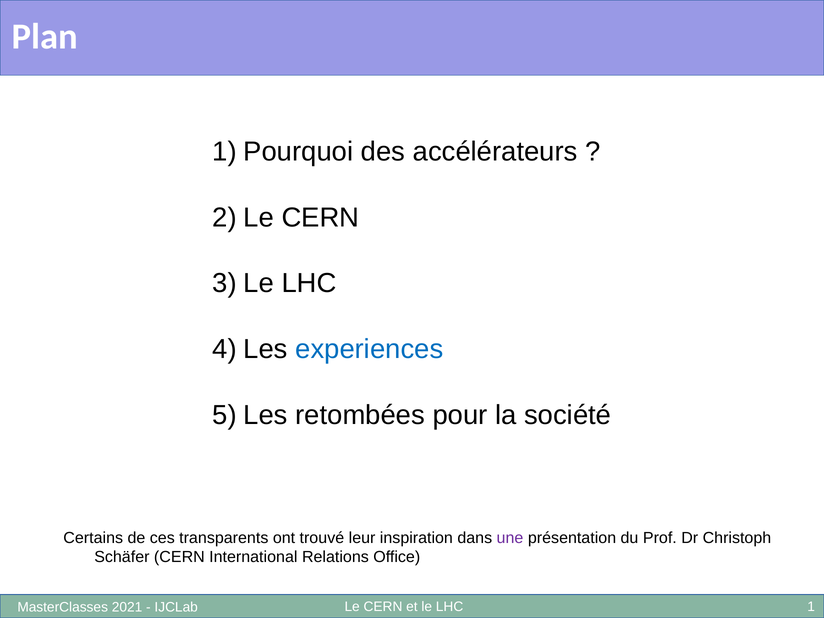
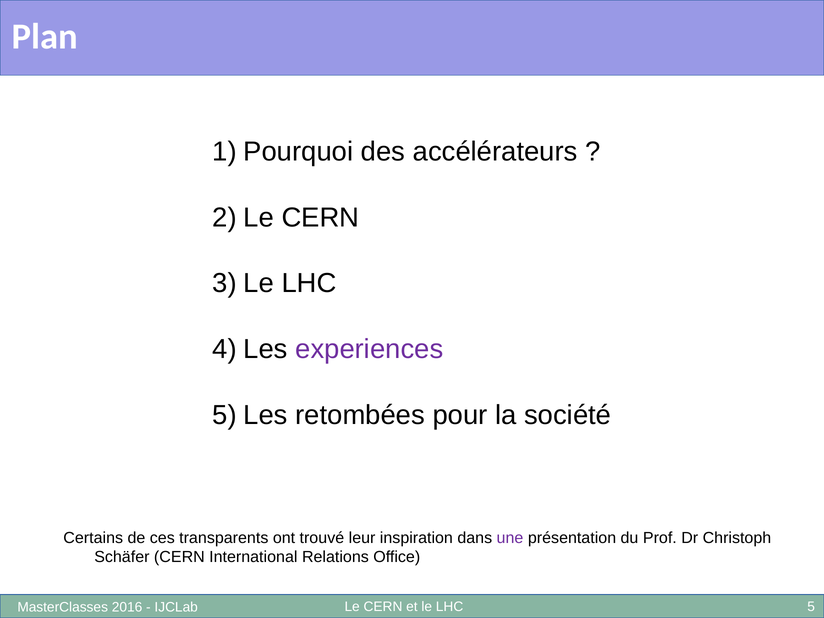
experiences colour: blue -> purple
2021: 2021 -> 2016
1: 1 -> 5
